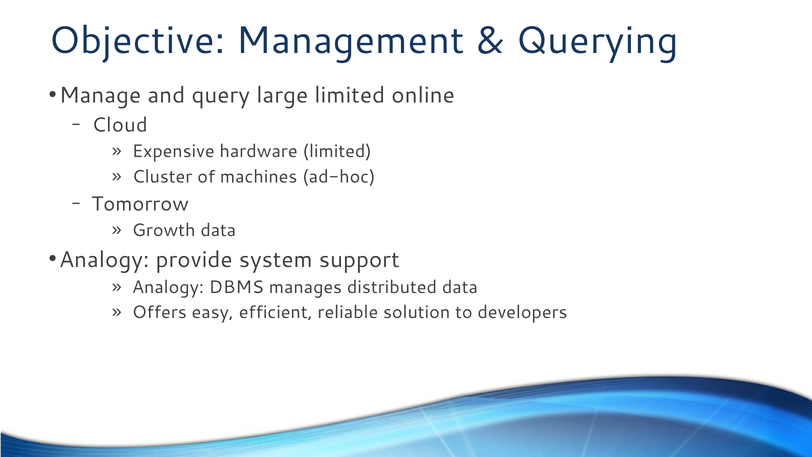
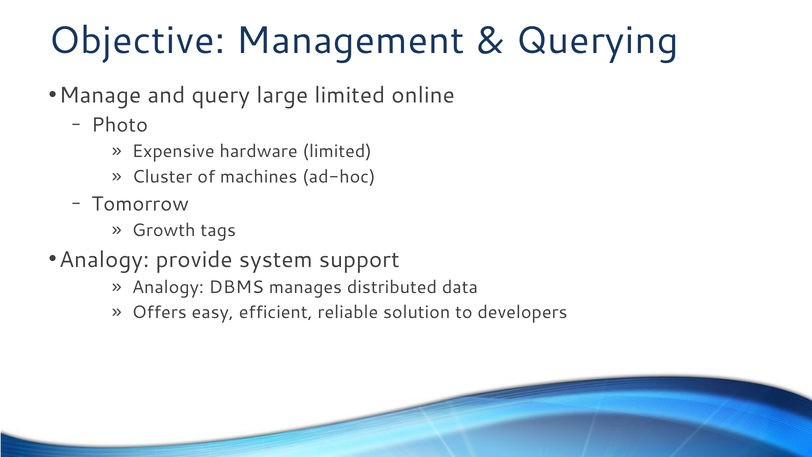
Cloud: Cloud -> Photo
Growth data: data -> tags
